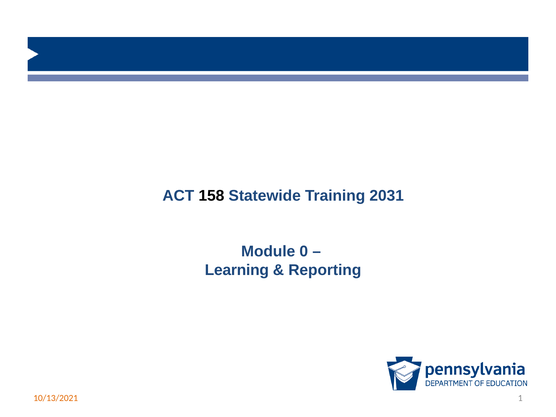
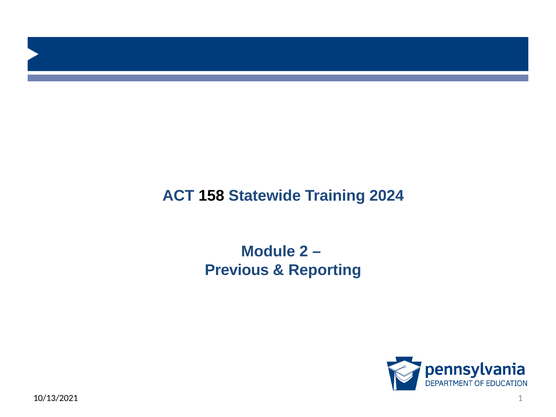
2031: 2031 -> 2024
0: 0 -> 2
Learning: Learning -> Previous
10/13/2021 colour: orange -> black
